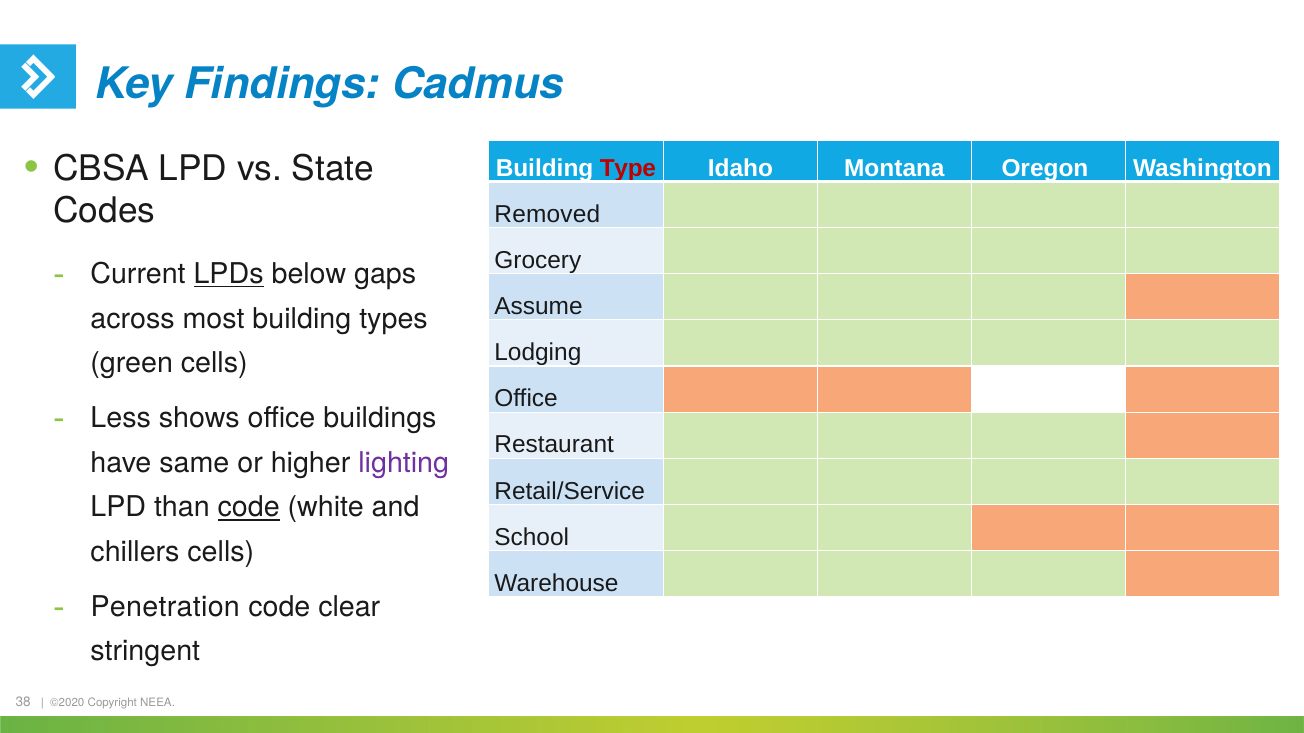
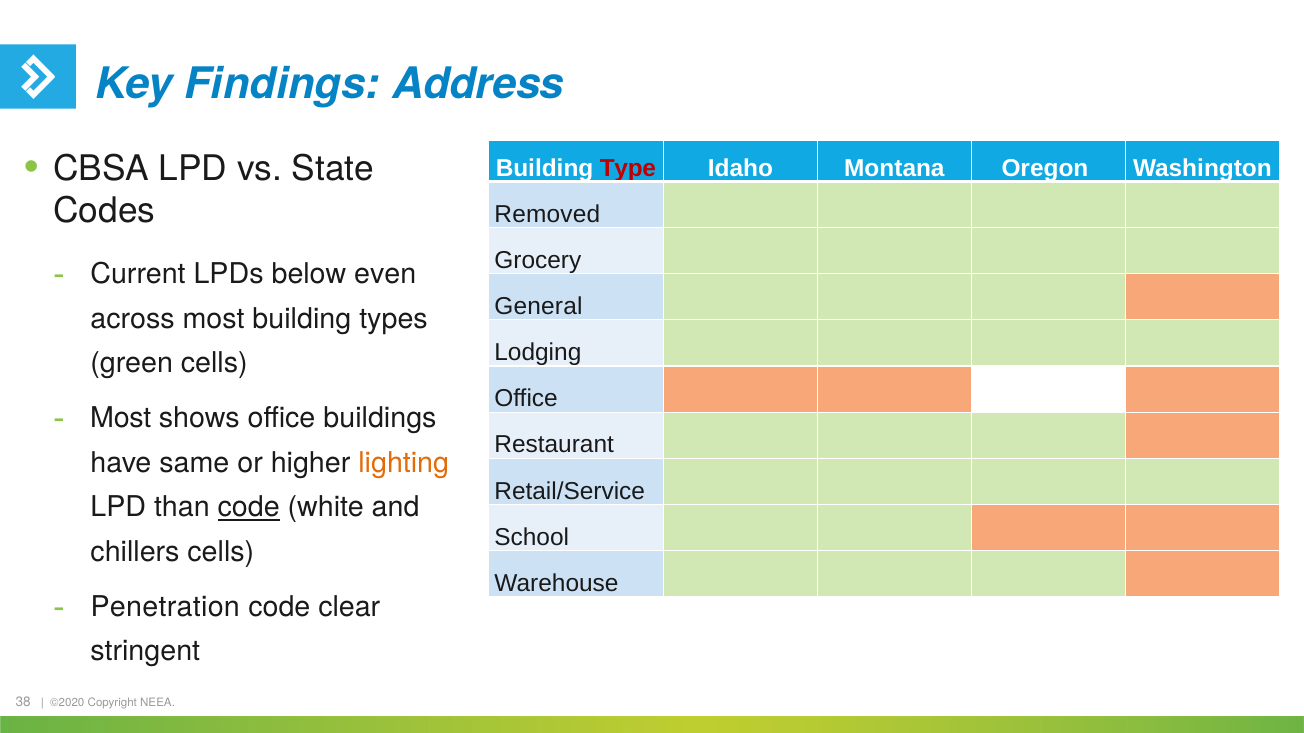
Cadmus: Cadmus -> Address
LPDs underline: present -> none
gaps: gaps -> even
Assume: Assume -> General
Less at (121, 418): Less -> Most
lighting colour: purple -> orange
